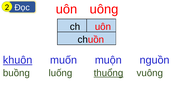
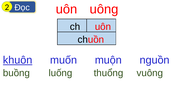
thuổng underline: present -> none
